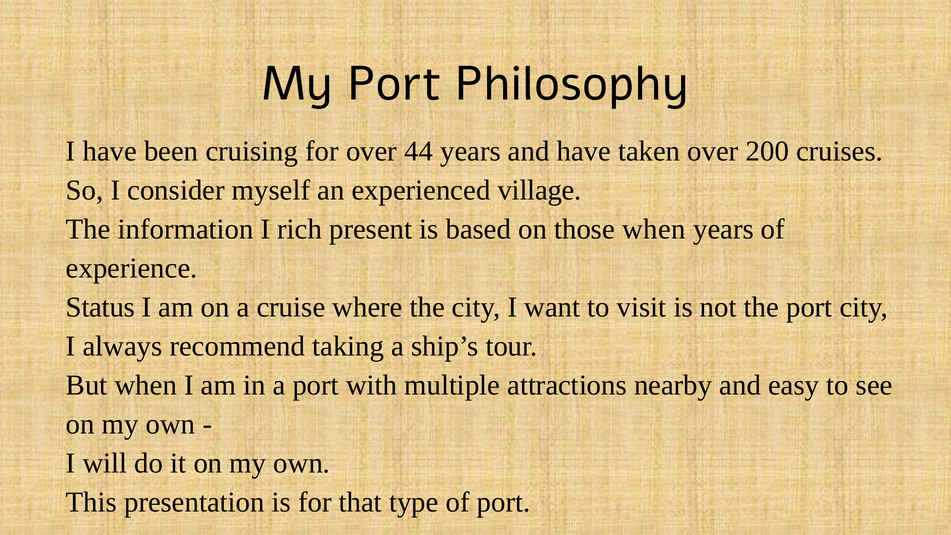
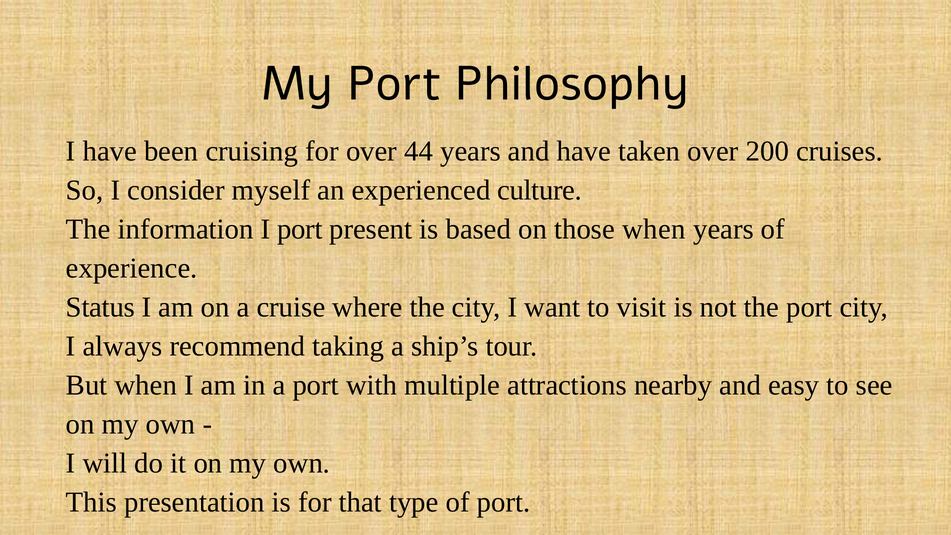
village: village -> culture
I rich: rich -> port
